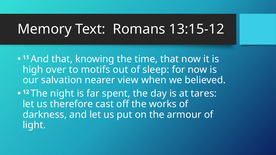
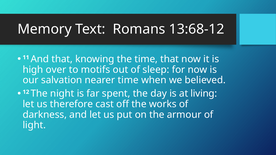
13:15-12: 13:15-12 -> 13:68-12
nearer view: view -> time
tares: tares -> living
